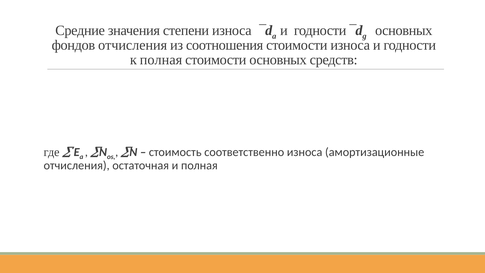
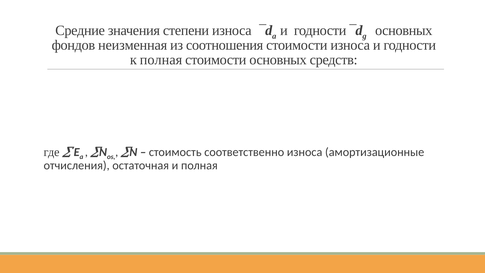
фондов отчисления: отчисления -> неизменная
